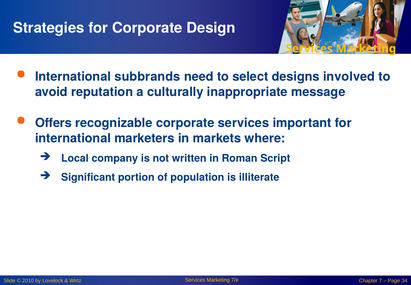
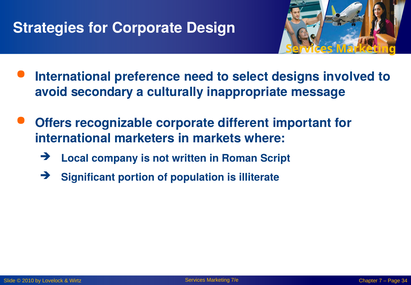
subbrands: subbrands -> preference
reputation: reputation -> secondary
corporate services: services -> different
